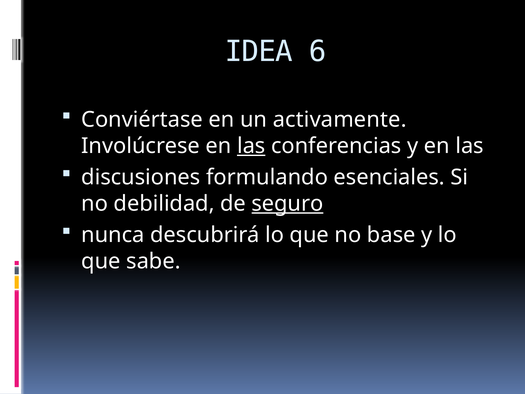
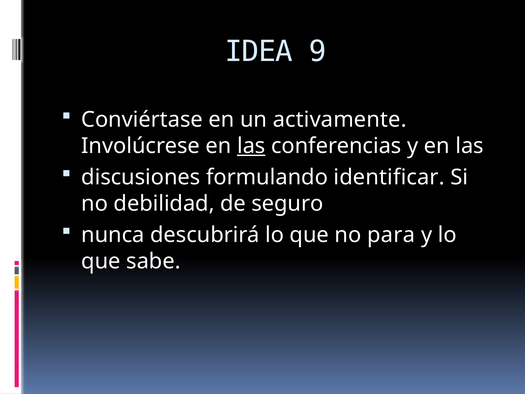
6: 6 -> 9
esenciales: esenciales -> identificar
seguro underline: present -> none
base: base -> para
